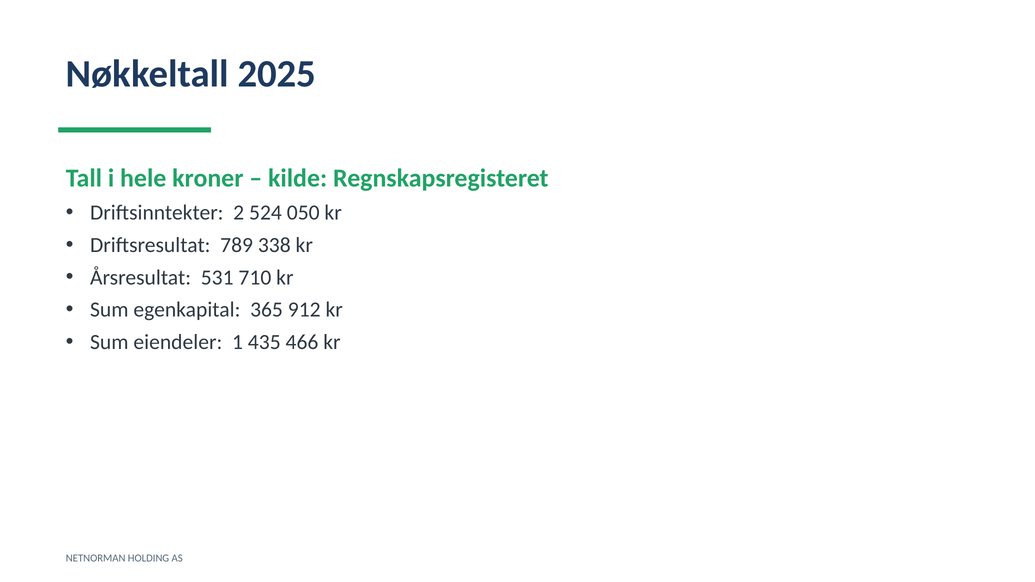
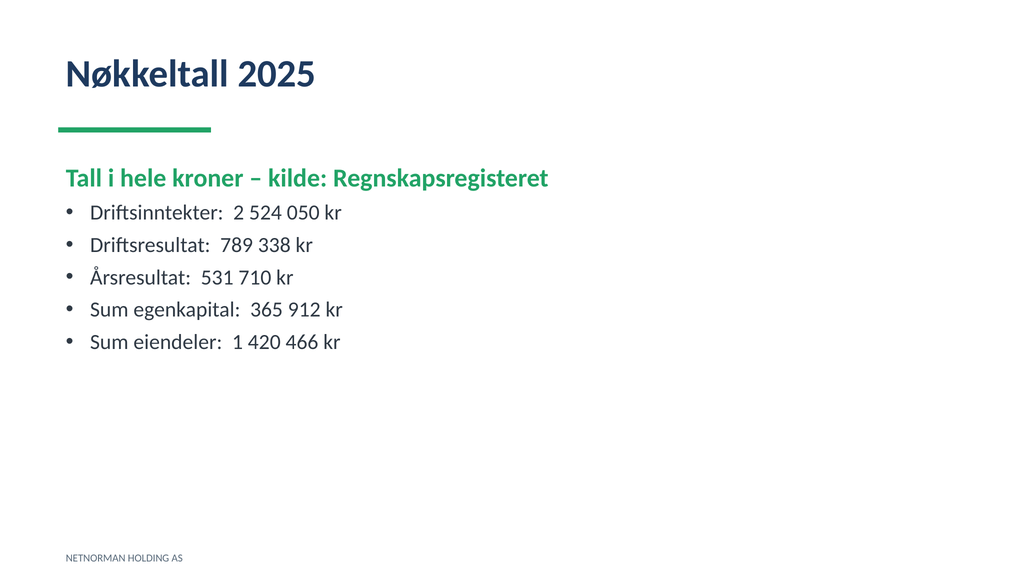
435: 435 -> 420
